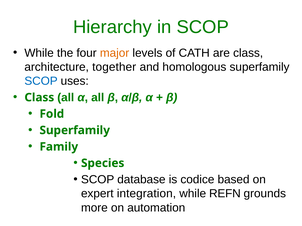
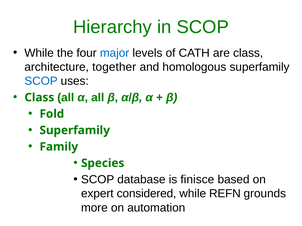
major colour: orange -> blue
codice: codice -> finisce
integration: integration -> considered
